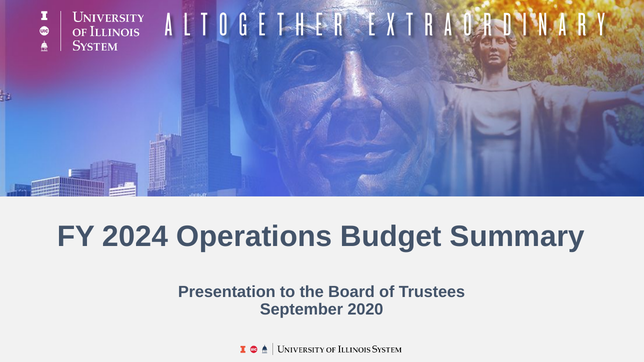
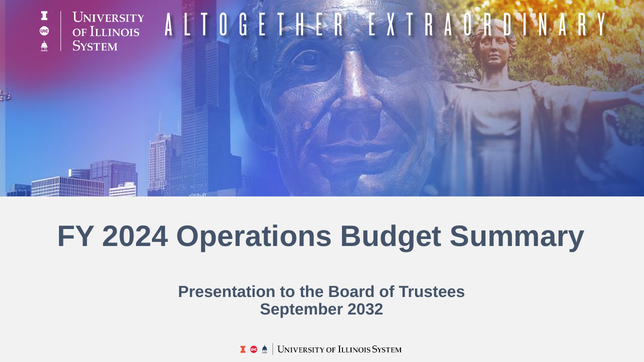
2020: 2020 -> 2032
